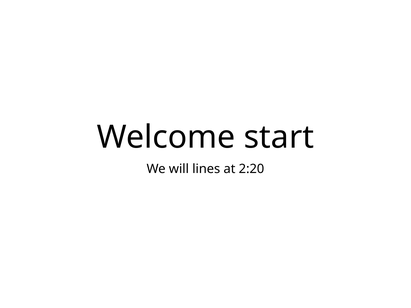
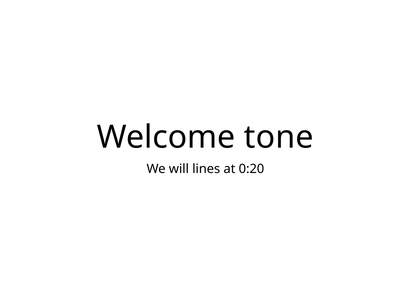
start: start -> tone
2:20: 2:20 -> 0:20
